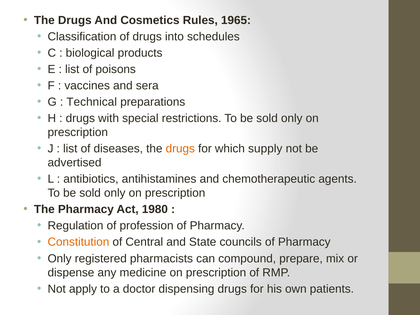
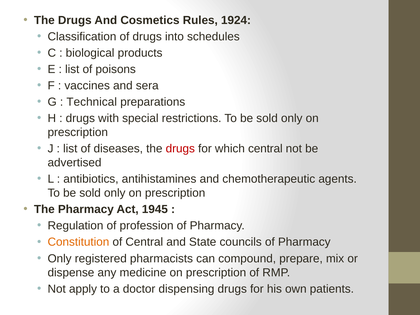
1965: 1965 -> 1924
drugs at (180, 149) colour: orange -> red
which supply: supply -> central
1980: 1980 -> 1945
